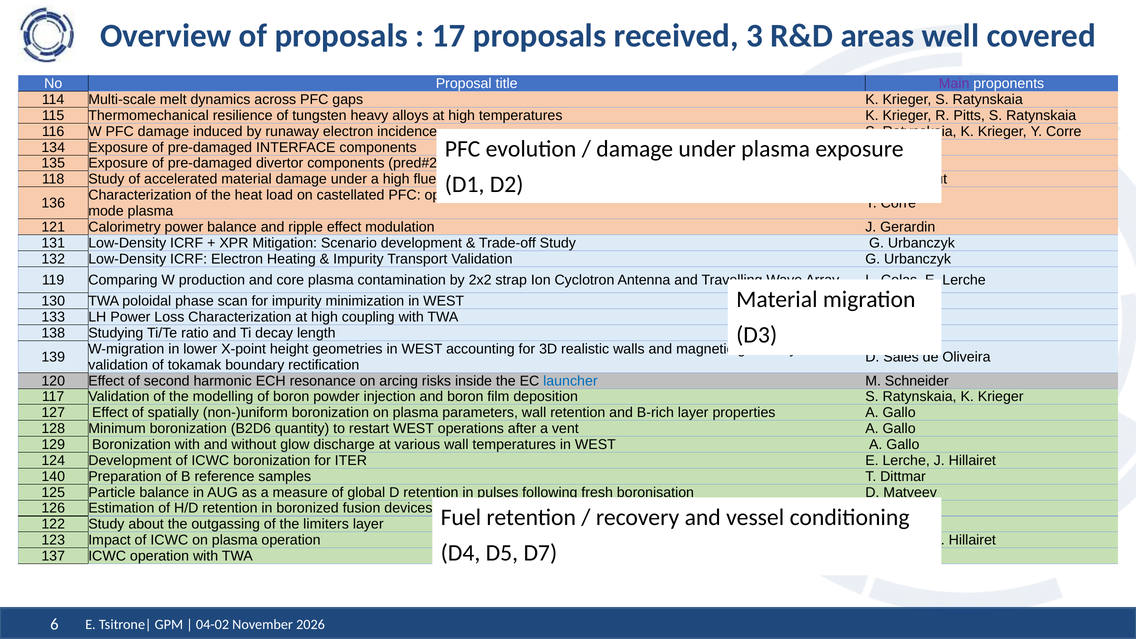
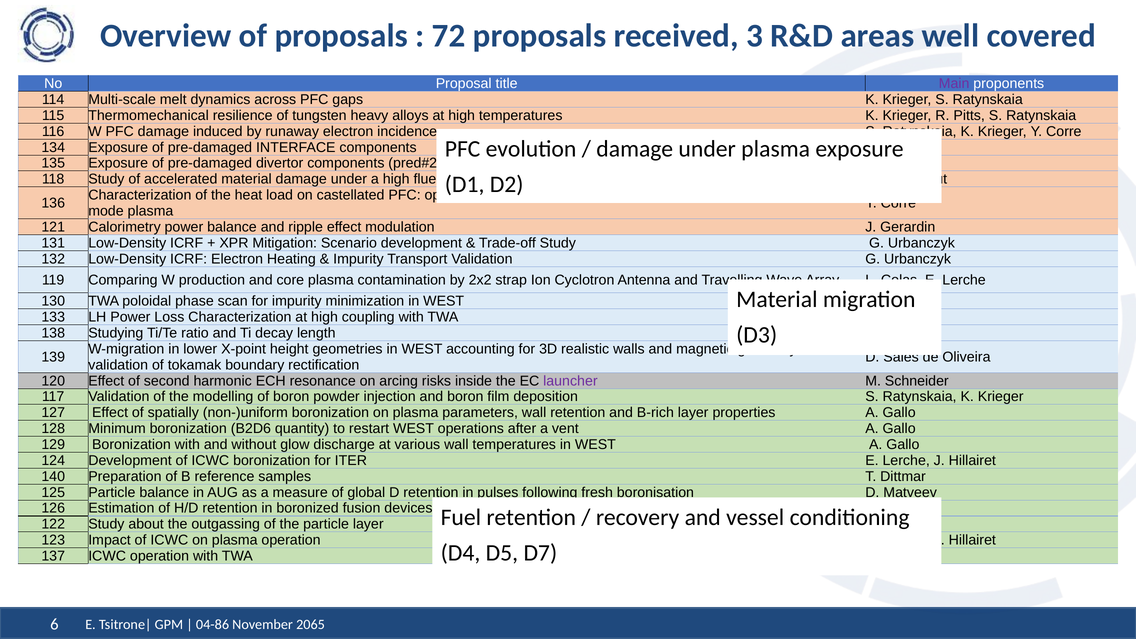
17: 17 -> 72
launcher colour: blue -> purple
the limiters: limiters -> particle
04-02: 04-02 -> 04-86
2026: 2026 -> 2065
